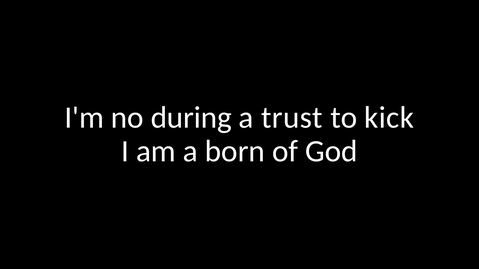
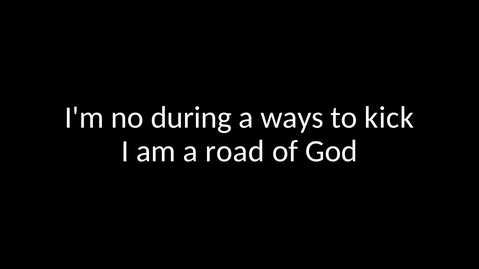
trust: trust -> ways
born: born -> road
